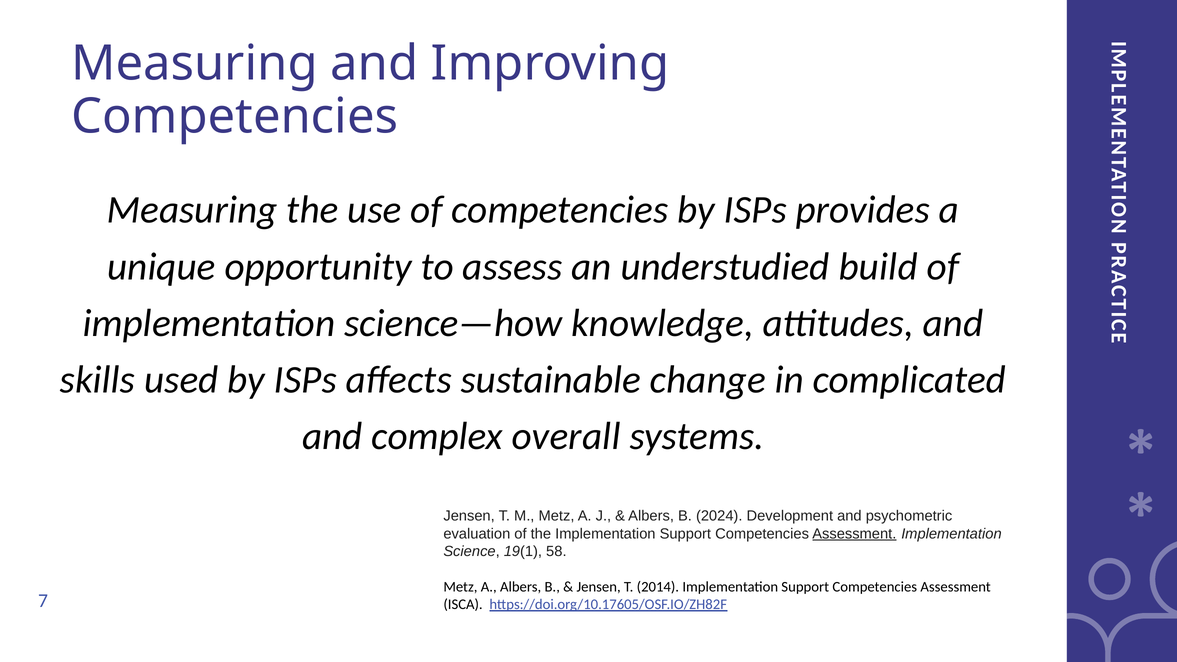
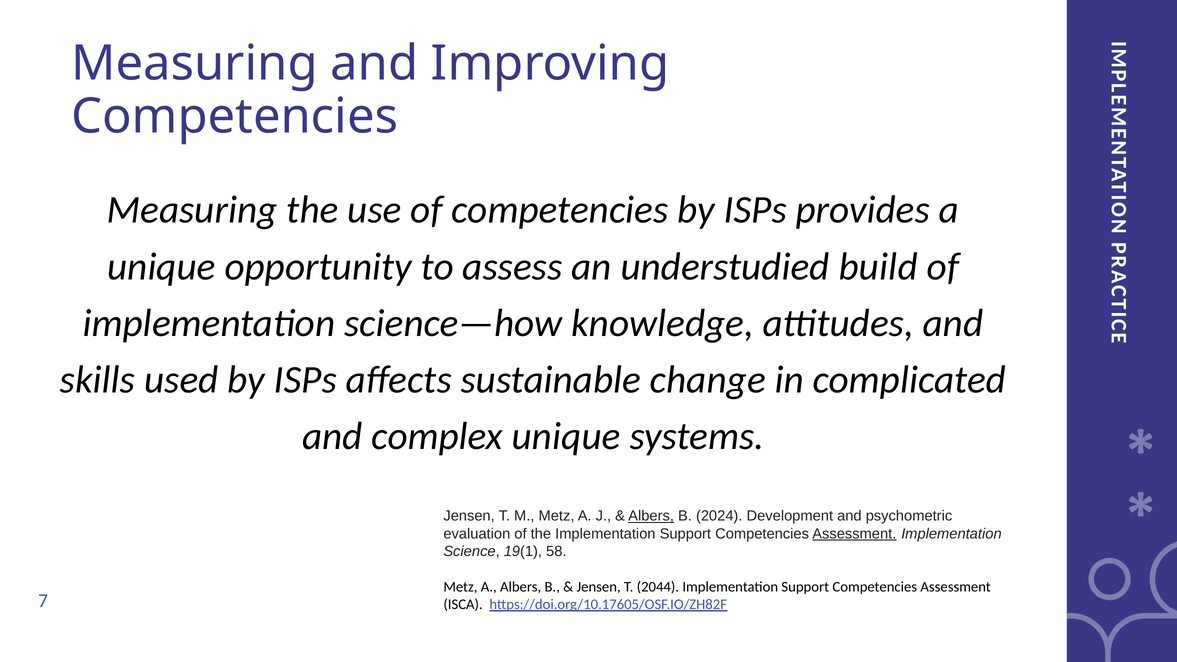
complex overall: overall -> unique
Albers at (651, 516) underline: none -> present
2014: 2014 -> 2044
